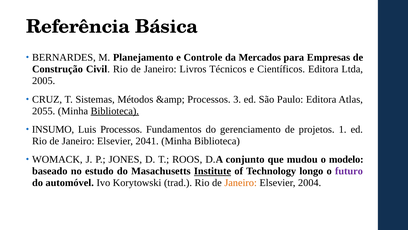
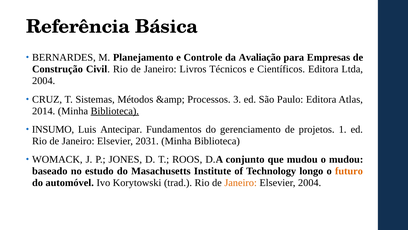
Mercados: Mercados -> Avaliação
2005 at (44, 81): 2005 -> 2004
2055: 2055 -> 2014
Luis Processos: Processos -> Antecipar
2041: 2041 -> 2031
o modelo: modelo -> mudou
Institute underline: present -> none
futuro colour: purple -> orange
